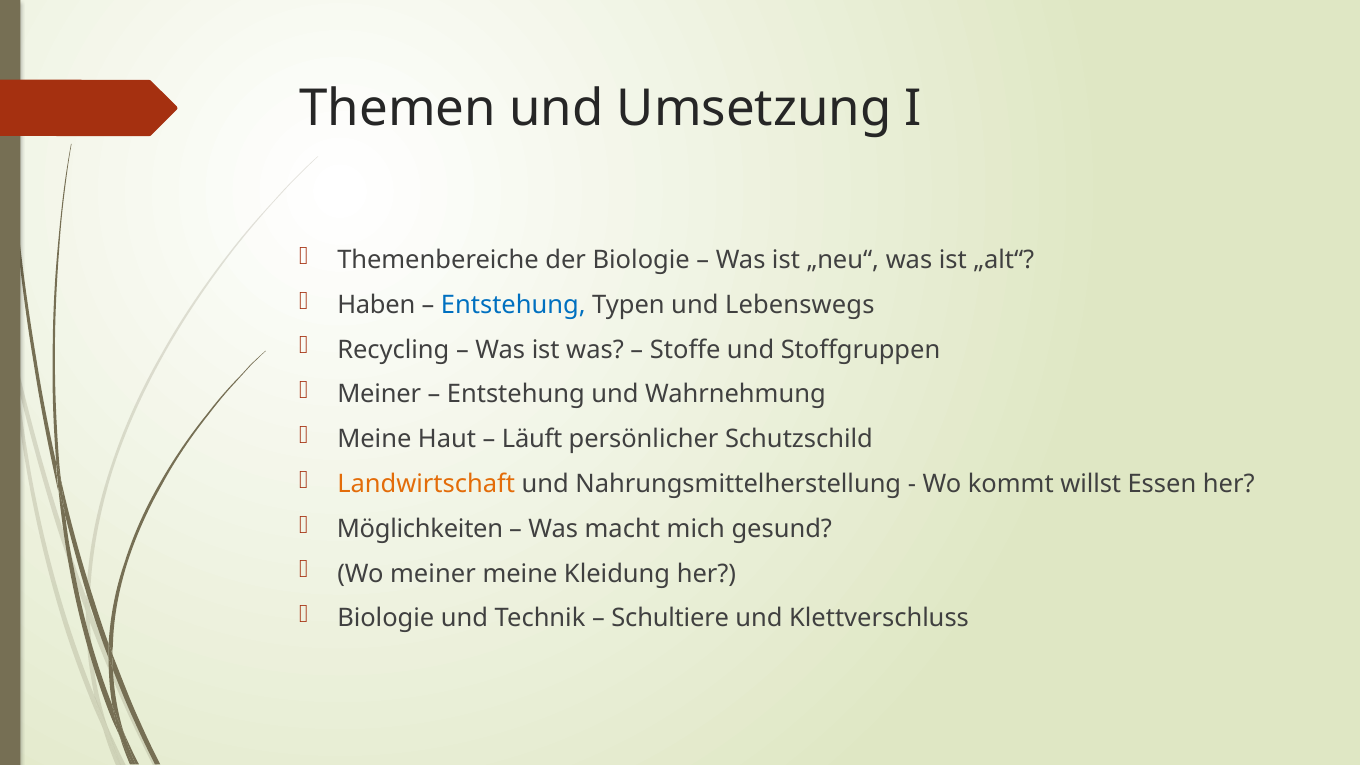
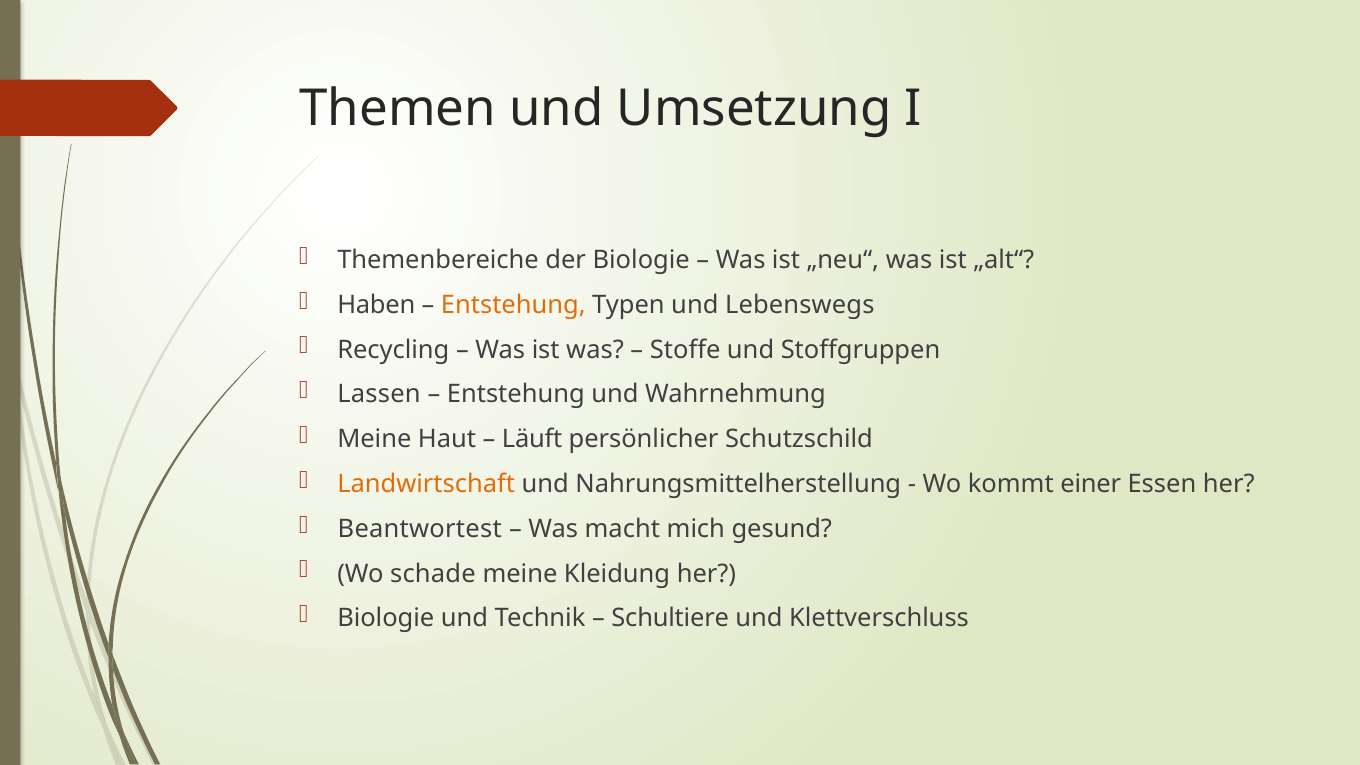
Entstehung at (513, 305) colour: blue -> orange
Meiner at (379, 395): Meiner -> Lassen
willst: willst -> einer
Möglichkeiten: Möglichkeiten -> Beantwortest
Wo meiner: meiner -> schade
